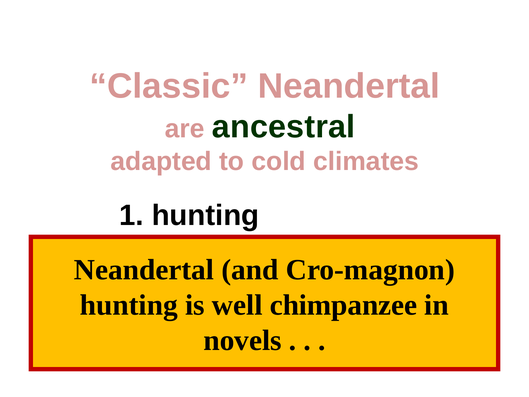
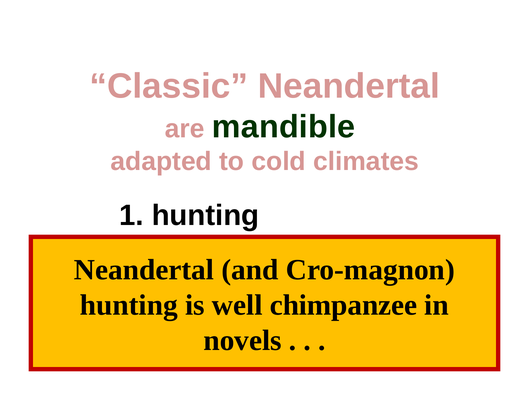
ancestral: ancestral -> mandible
